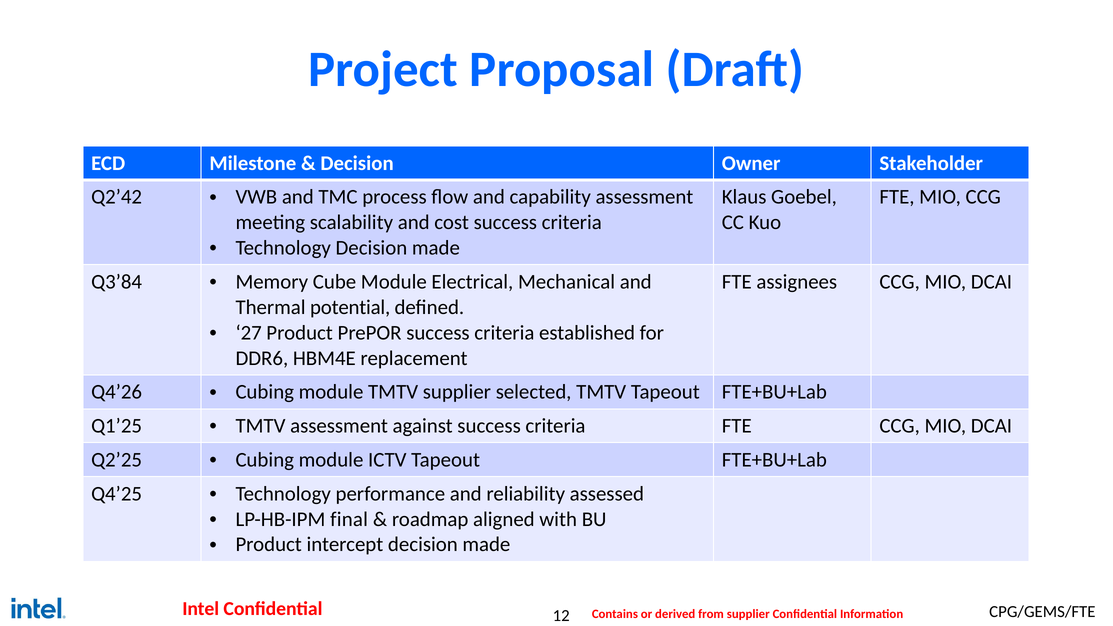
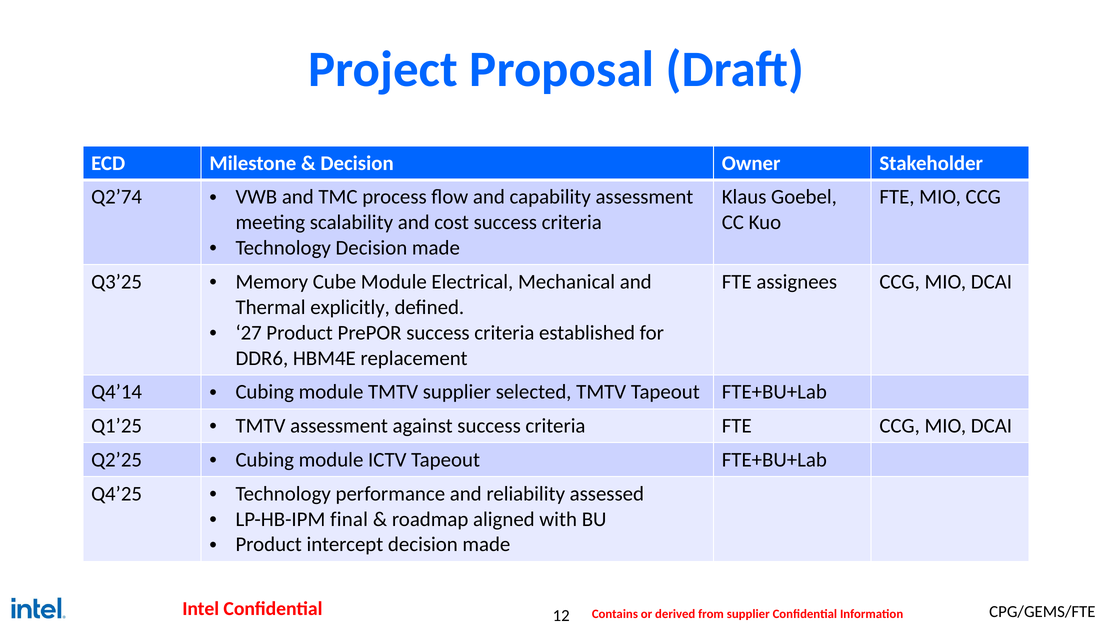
Q2’42: Q2’42 -> Q2’74
Q3’84: Q3’84 -> Q3’25
potential: potential -> explicitly
Q4’26: Q4’26 -> Q4’14
